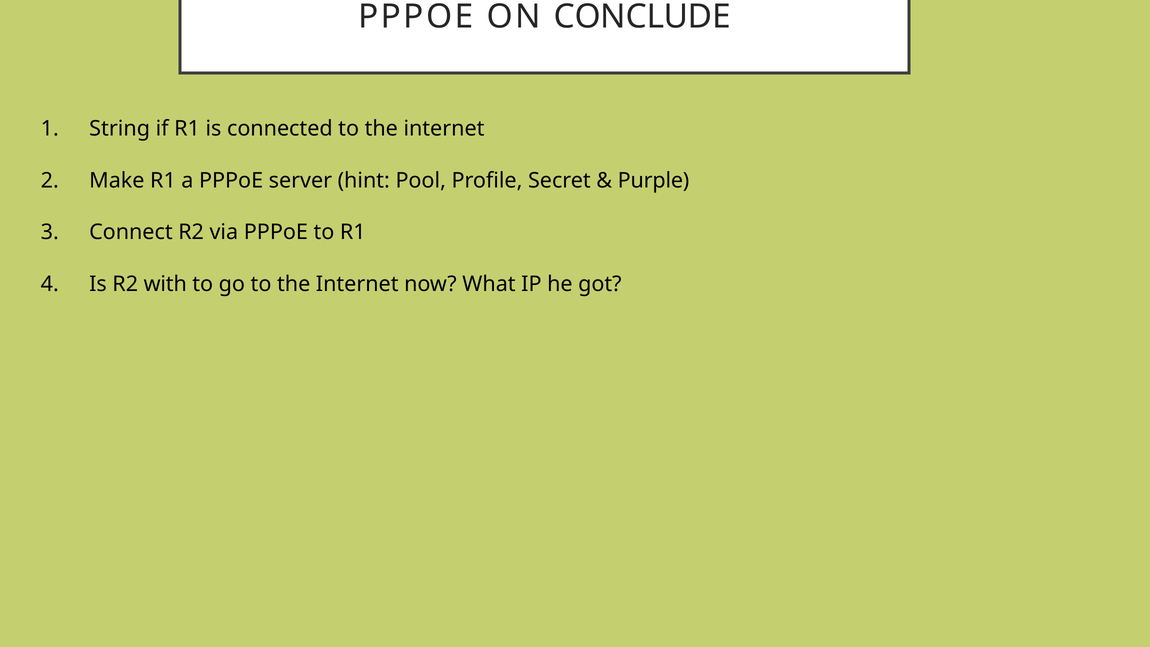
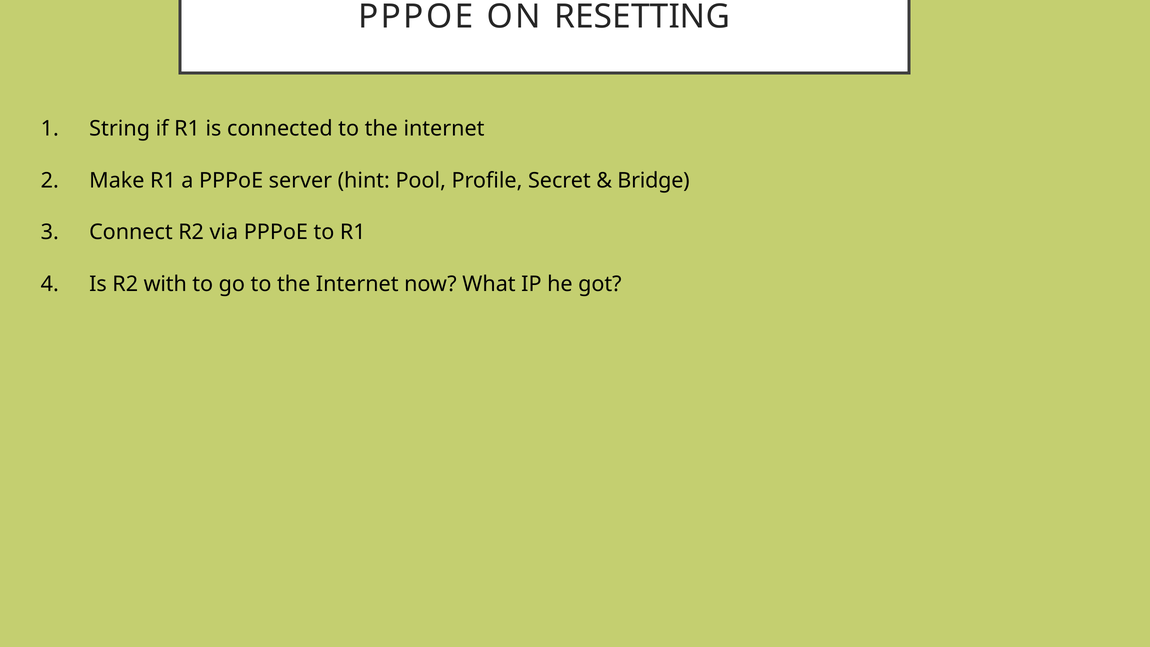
CONCLUDE: CONCLUDE -> RESETTING
Purple: Purple -> Bridge
